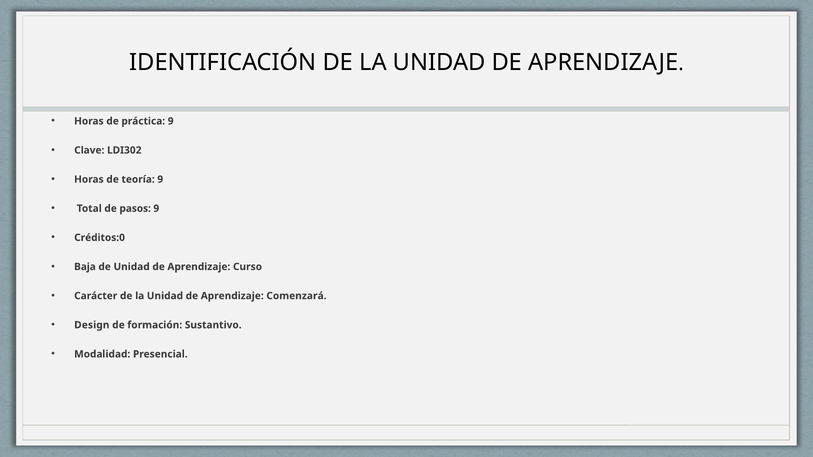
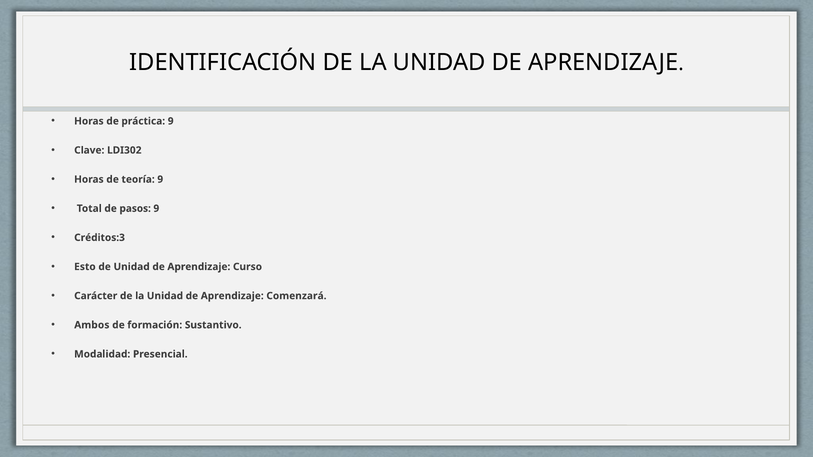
Créditos:0: Créditos:0 -> Créditos:3
Baja: Baja -> Esto
Design: Design -> Ambos
